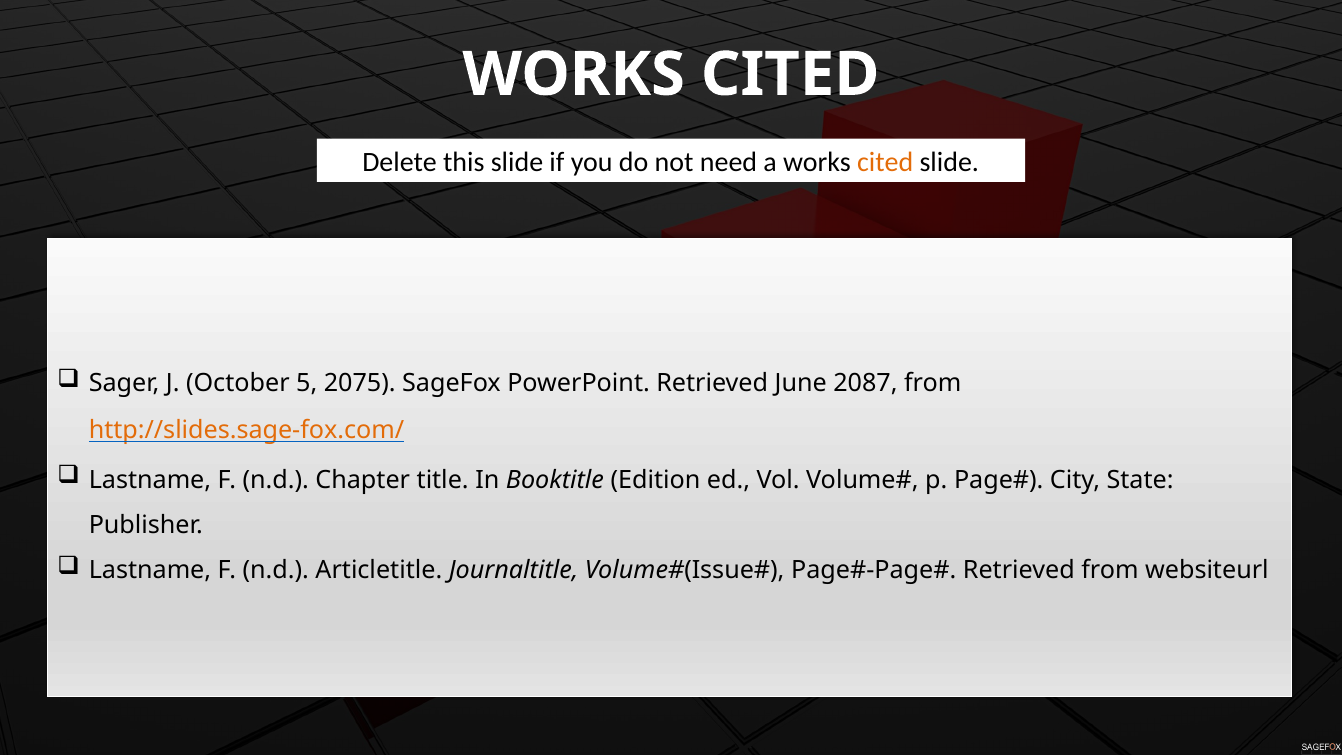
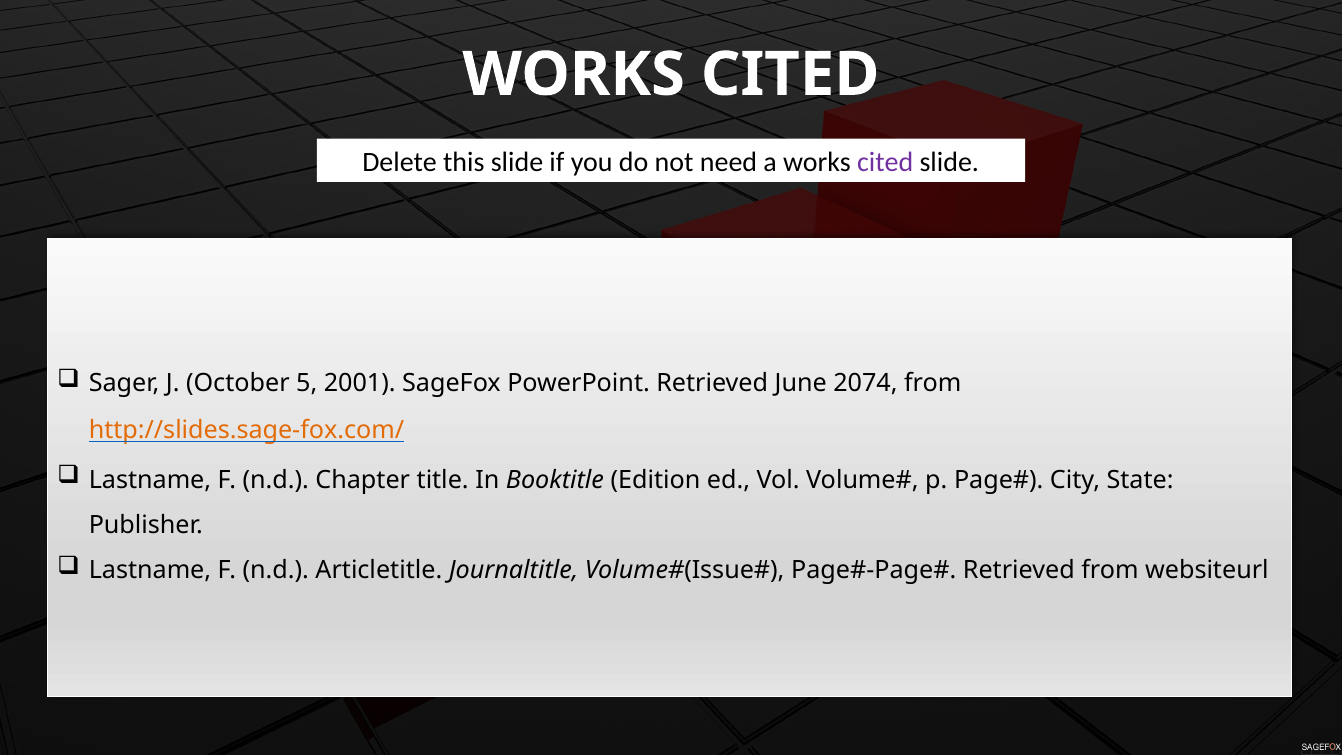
cited at (885, 162) colour: orange -> purple
2075: 2075 -> 2001
2087: 2087 -> 2074
